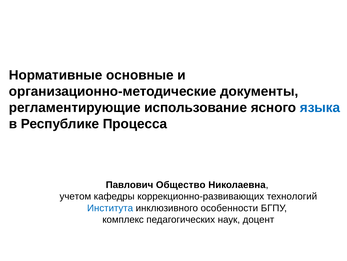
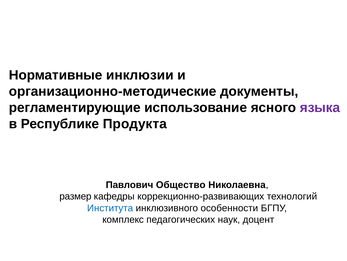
основные: основные -> инклюзии
языка colour: blue -> purple
Процесса: Процесса -> Продукта
учетом: учетом -> размер
